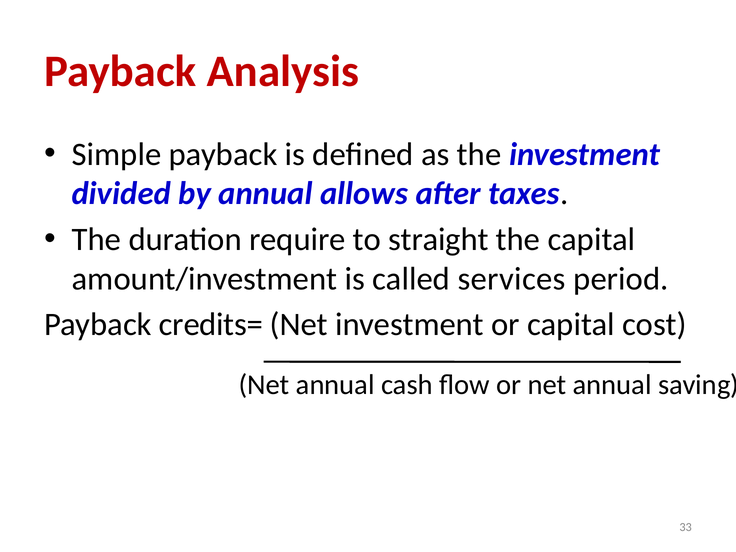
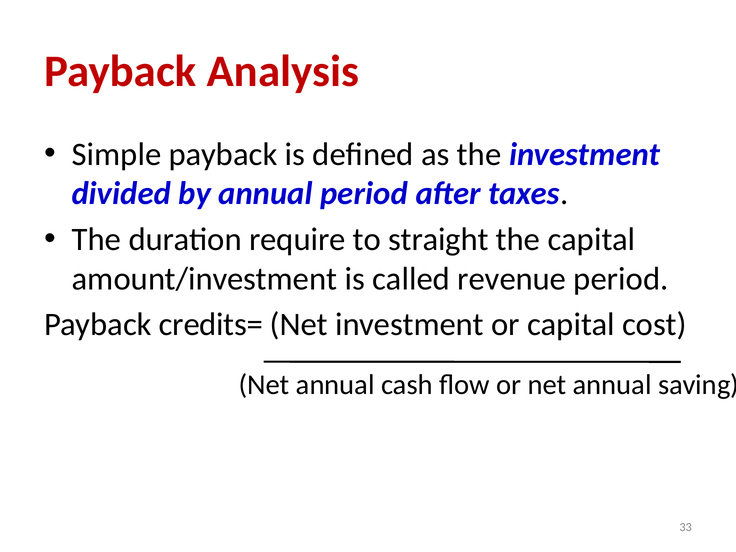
annual allows: allows -> period
services: services -> revenue
